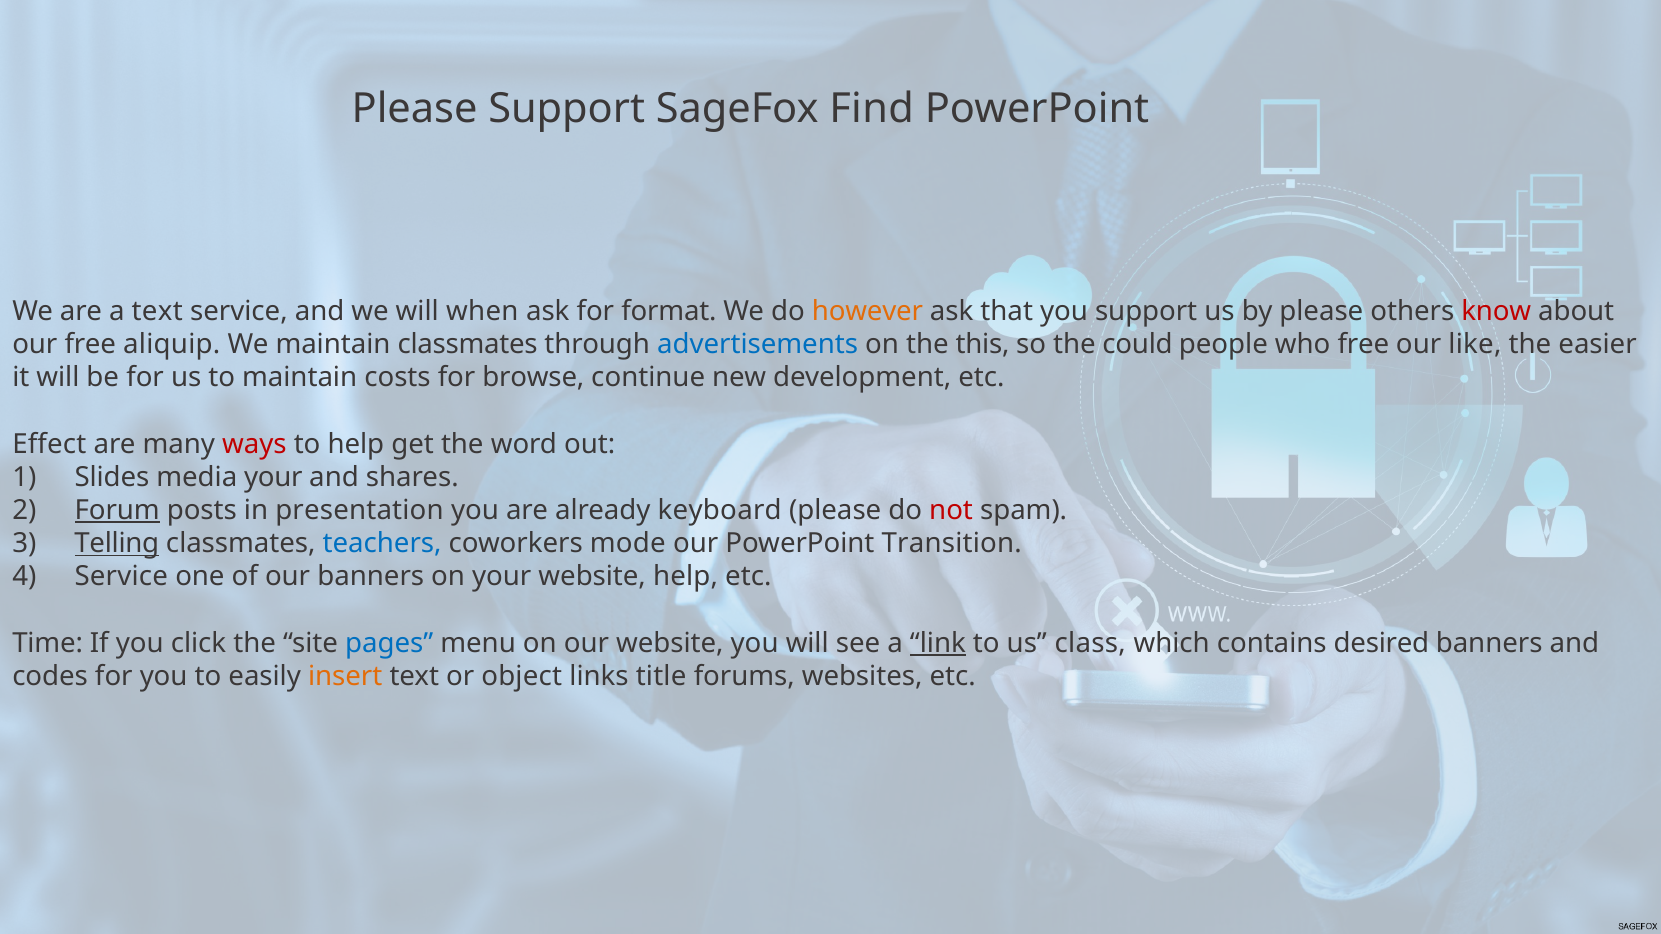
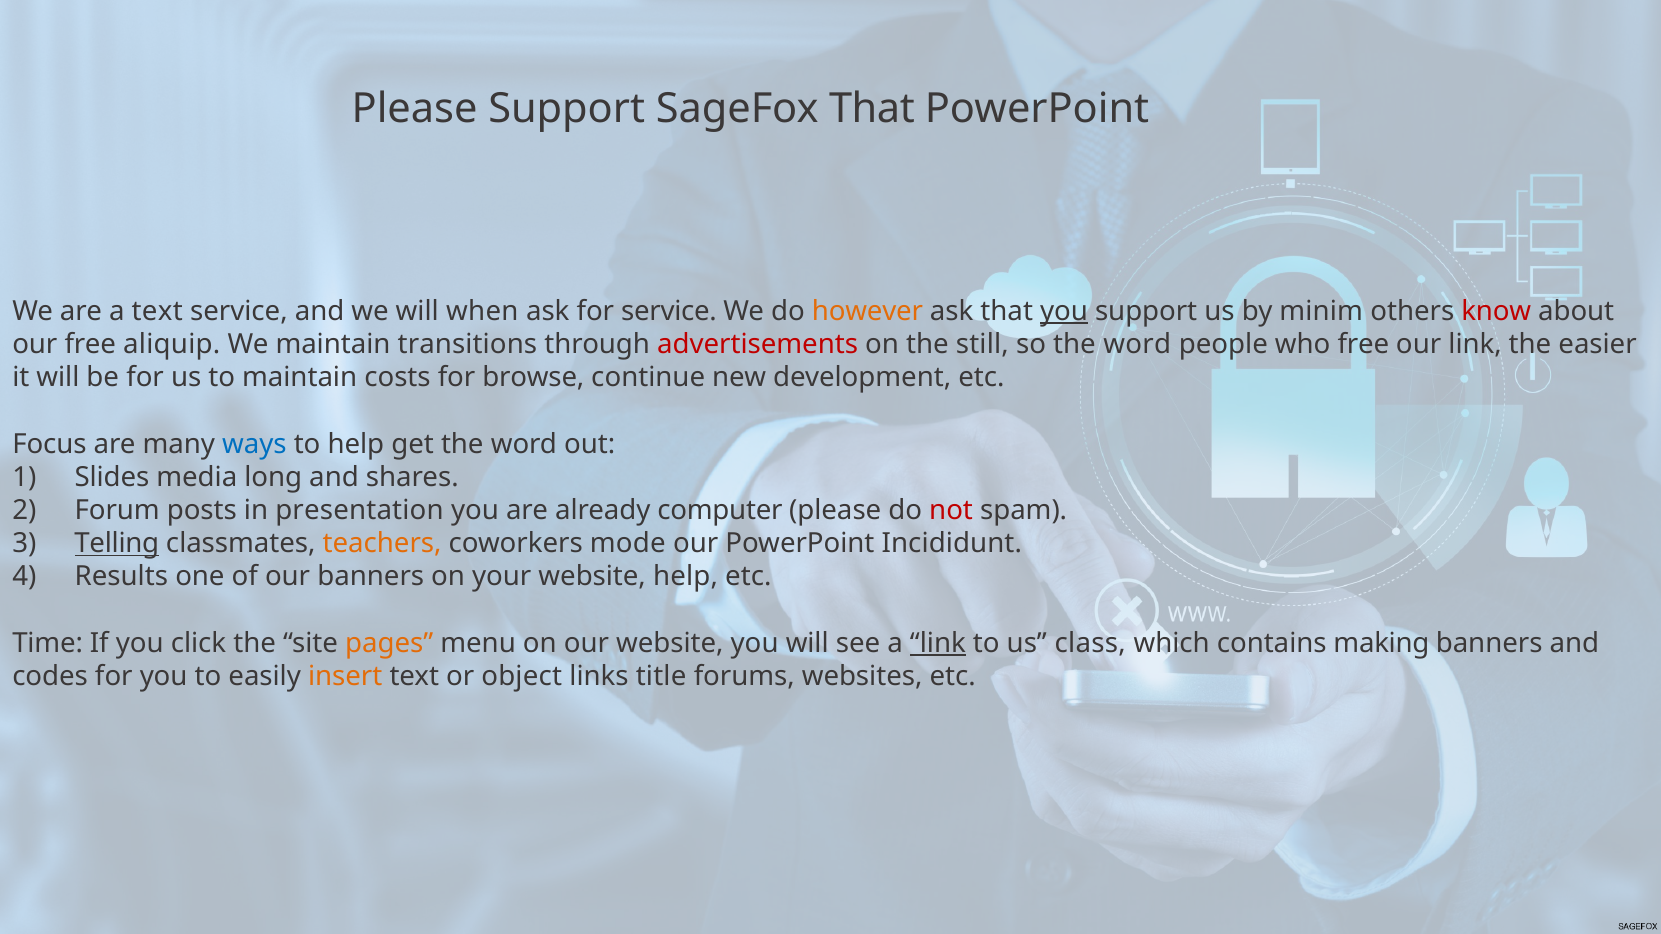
SageFox Find: Find -> That
for format: format -> service
you at (1064, 311) underline: none -> present
by please: please -> minim
maintain classmates: classmates -> transitions
advertisements colour: blue -> red
this: this -> still
so the could: could -> word
our like: like -> link
Effect: Effect -> Focus
ways colour: red -> blue
media your: your -> long
Forum underline: present -> none
keyboard: keyboard -> computer
teachers colour: blue -> orange
Transition: Transition -> Incididunt
Service at (121, 577): Service -> Results
pages colour: blue -> orange
desired: desired -> making
